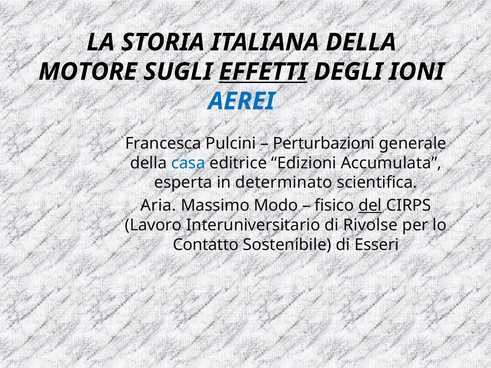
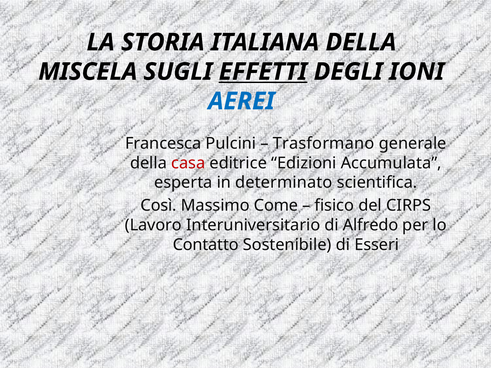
MOTORE: MOTORE -> MISCELA
Perturbazioni: Perturbazioni -> Trasformano
casa colour: blue -> red
Aria: Aria -> Così
Modo: Modo -> Come
del underline: present -> none
Rivolse: Rivolse -> Alfredo
